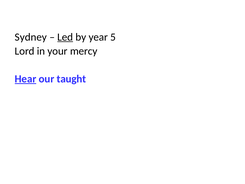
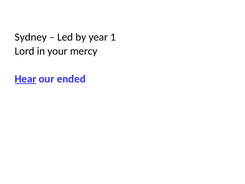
Led underline: present -> none
5: 5 -> 1
taught: taught -> ended
